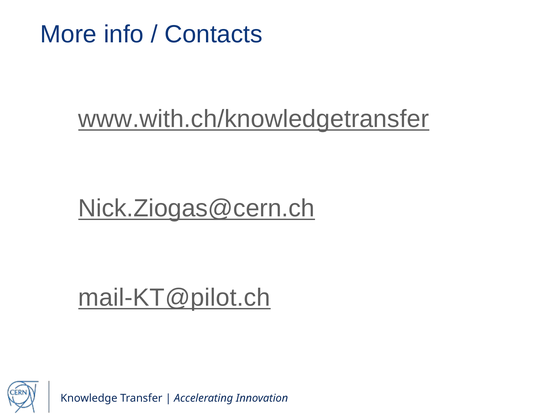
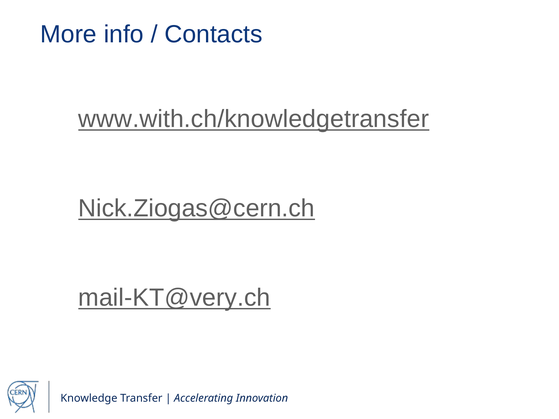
mail-KT@pilot.ch: mail-KT@pilot.ch -> mail-KT@very.ch
